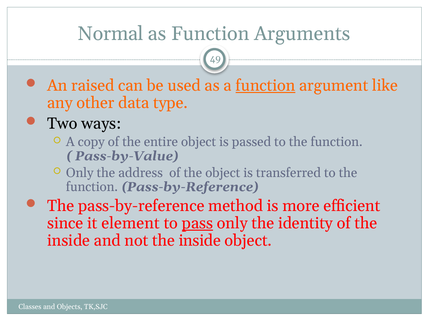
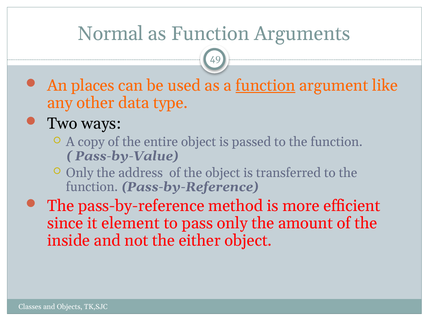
raised: raised -> places
pass underline: present -> none
identity: identity -> amount
not the inside: inside -> either
